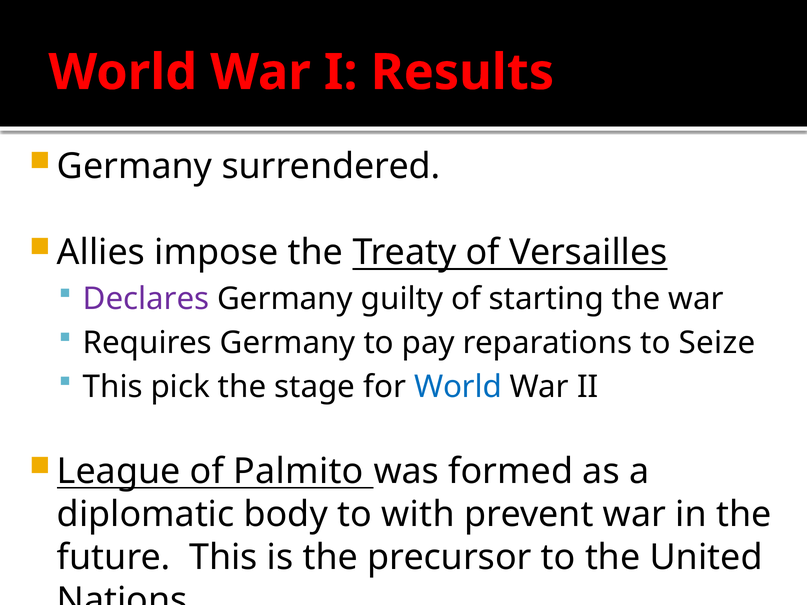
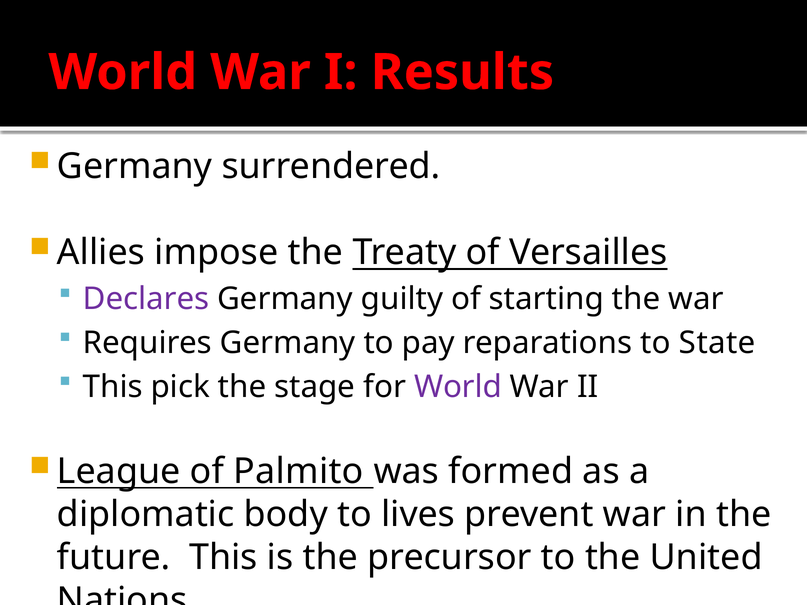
Seize: Seize -> State
World at (458, 387) colour: blue -> purple
with: with -> lives
